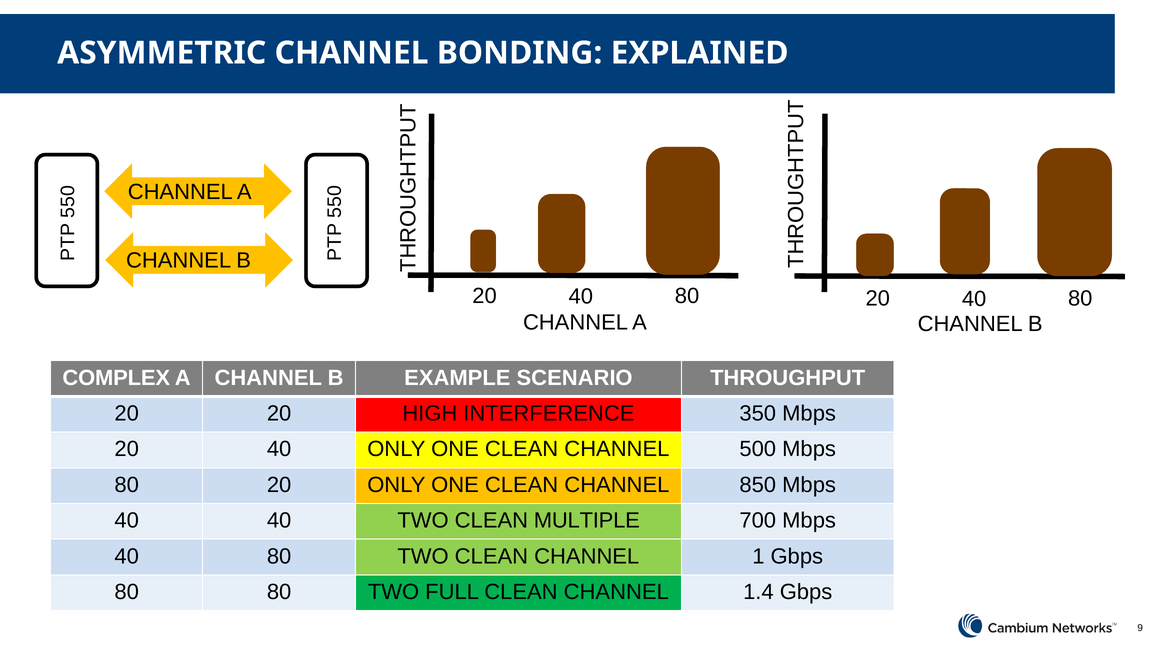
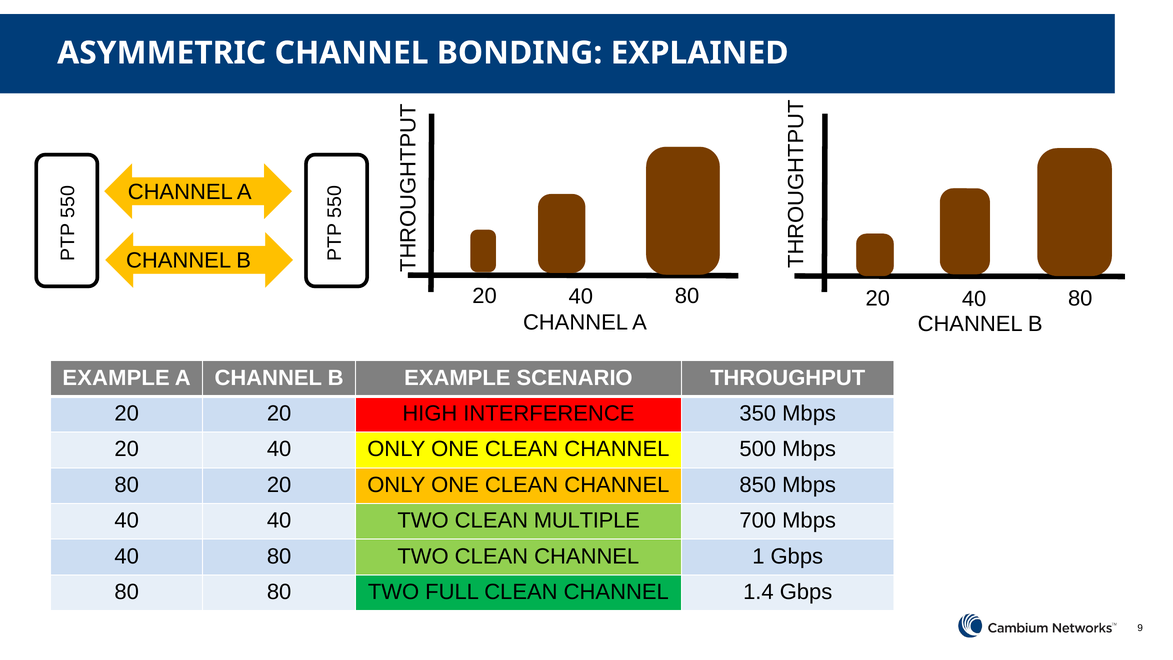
COMPLEX at (116, 378): COMPLEX -> EXAMPLE
